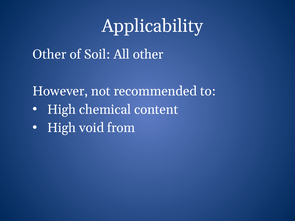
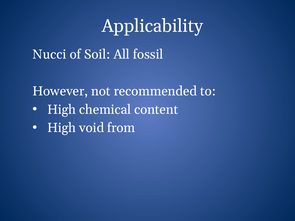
Other at (49, 55): Other -> Nucci
All other: other -> fossil
